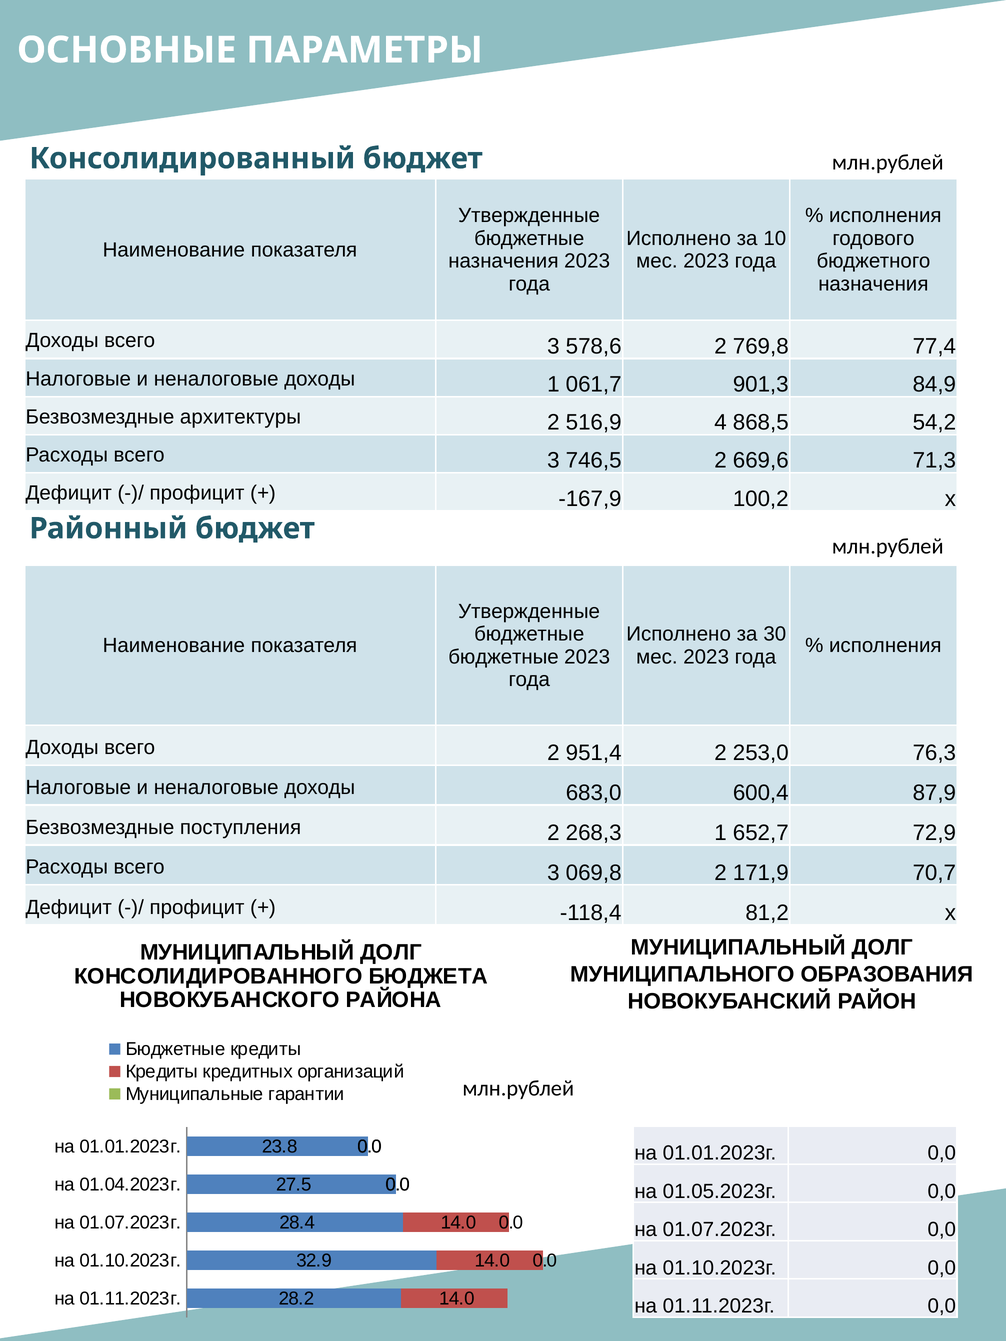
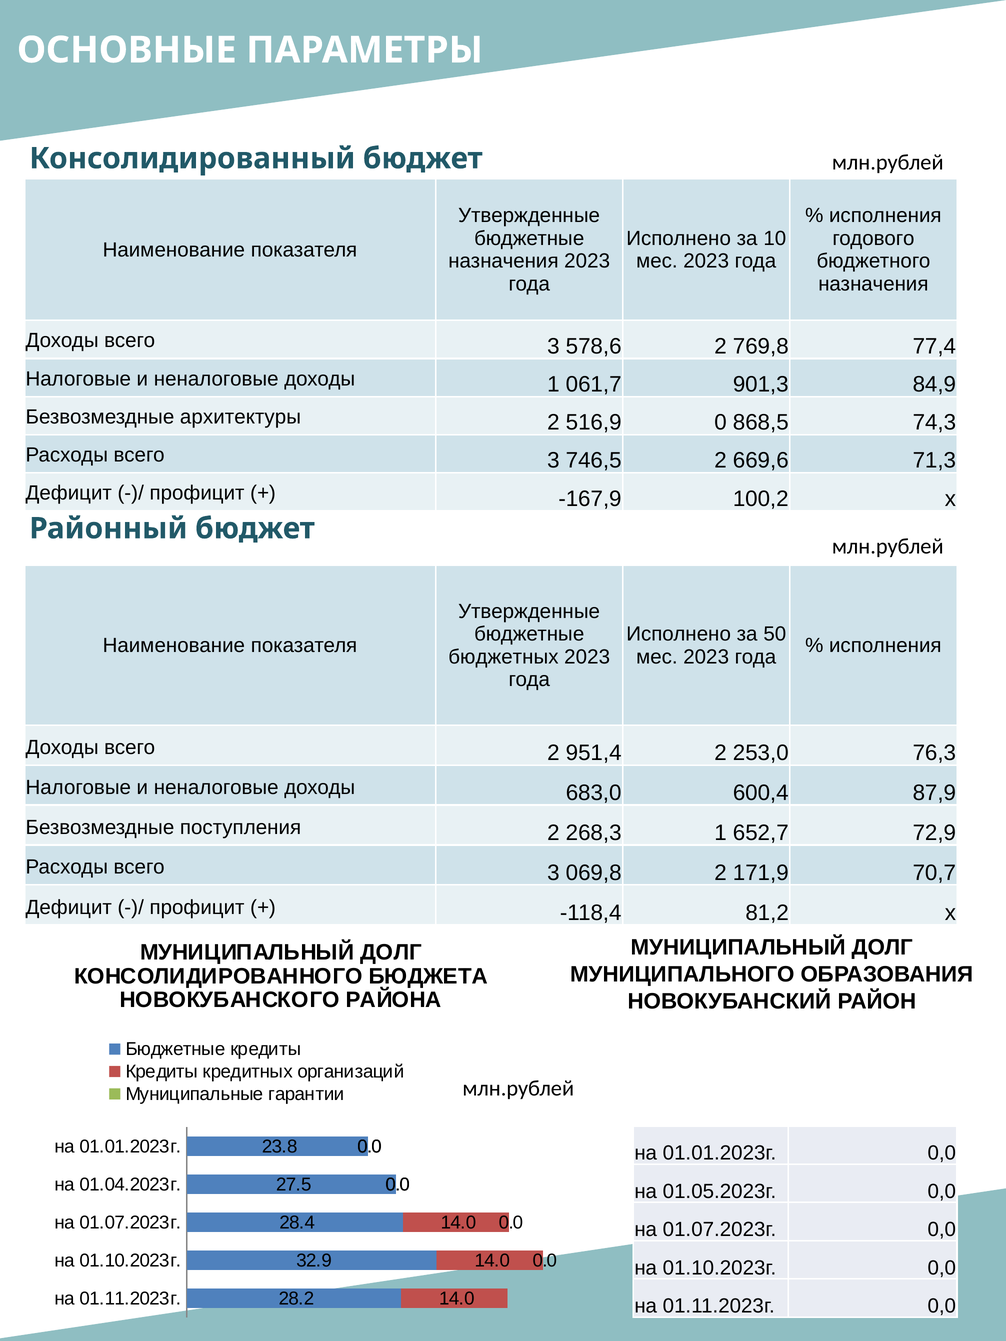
4: 4 -> 0
54,2: 54,2 -> 74,3
30: 30 -> 50
бюджетные at (504, 657): бюджетные -> бюджетных
